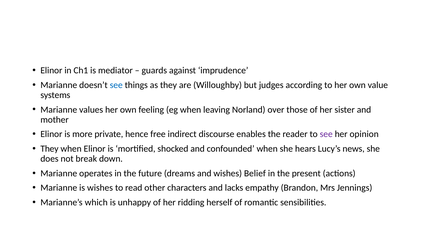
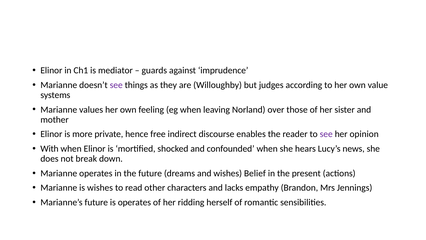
see at (116, 85) colour: blue -> purple
They at (49, 148): They -> With
Marianne’s which: which -> future
is unhappy: unhappy -> operates
